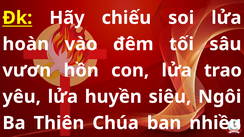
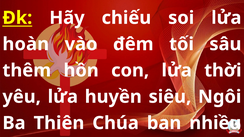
vươn: vươn -> thêm
trao: trao -> thời
